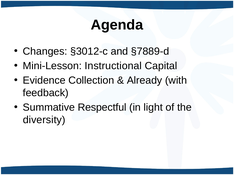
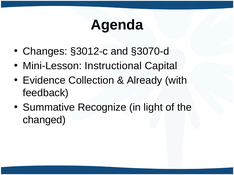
§7889-d: §7889-d -> §3070-d
Respectful: Respectful -> Recognize
diversity: diversity -> changed
